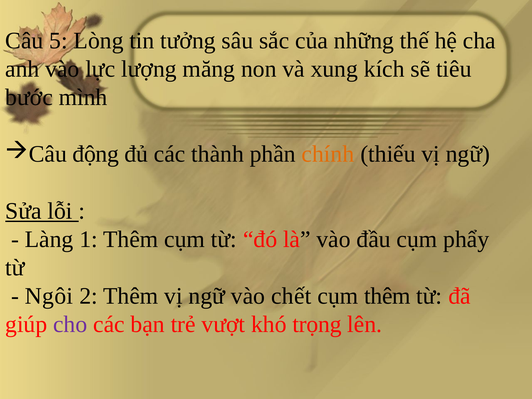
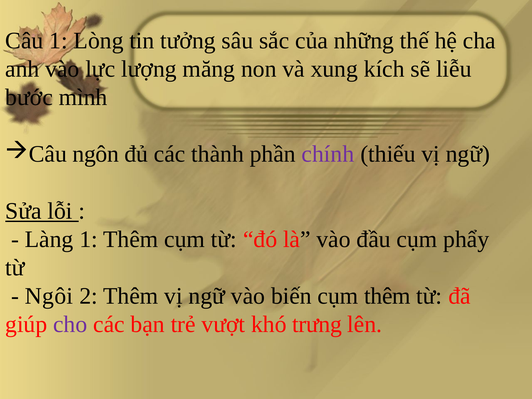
Câu 5: 5 -> 1
tiêu: tiêu -> liễu
động: động -> ngôn
chính colour: orange -> purple
chết: chết -> biến
trọng: trọng -> trưng
